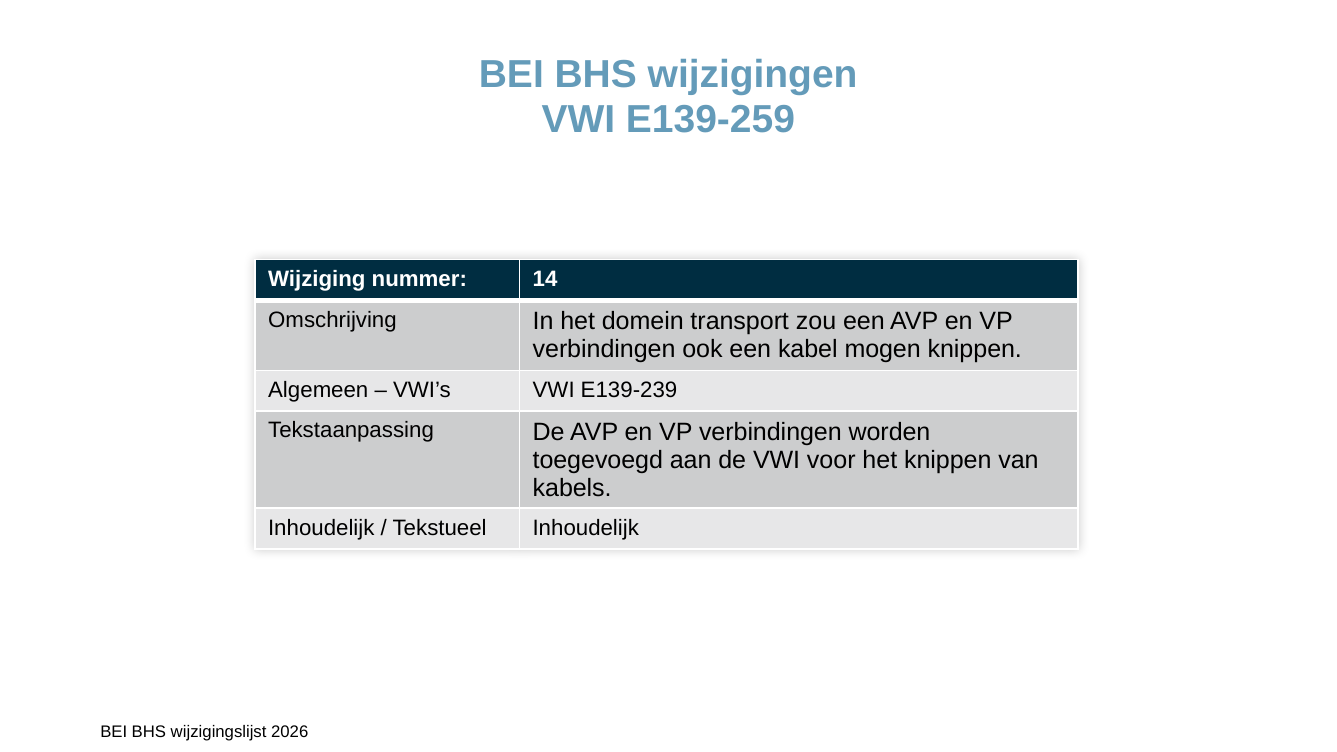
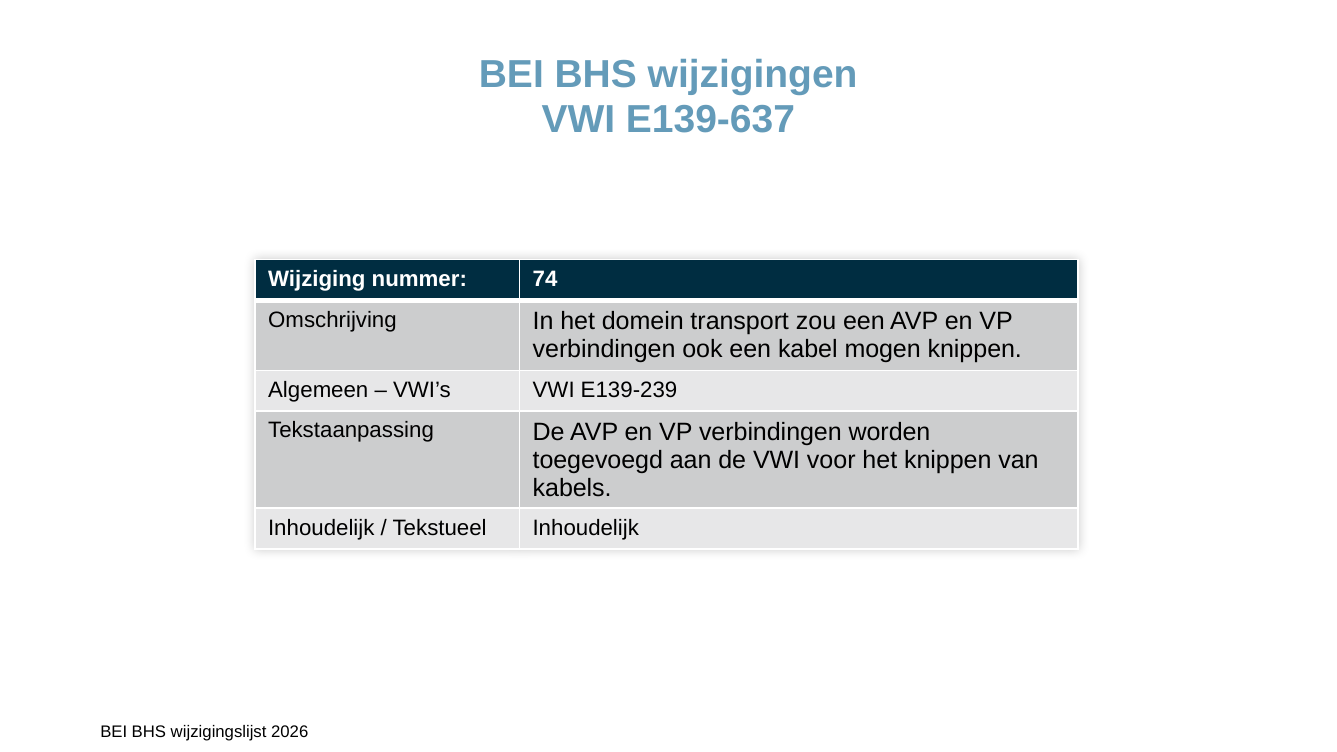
E139-259: E139-259 -> E139-637
14: 14 -> 74
